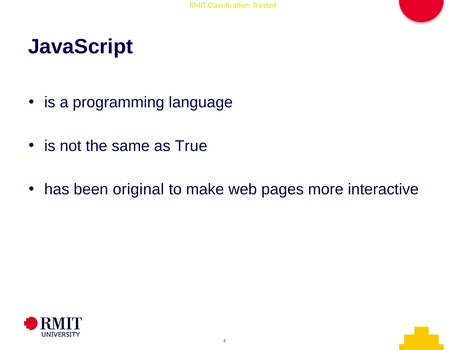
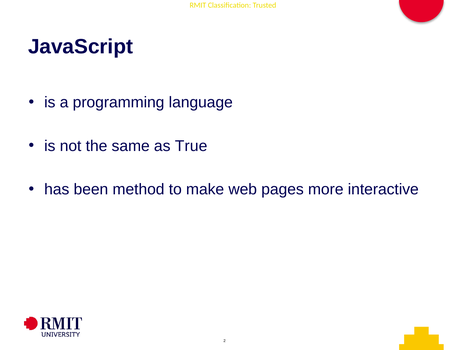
original: original -> method
